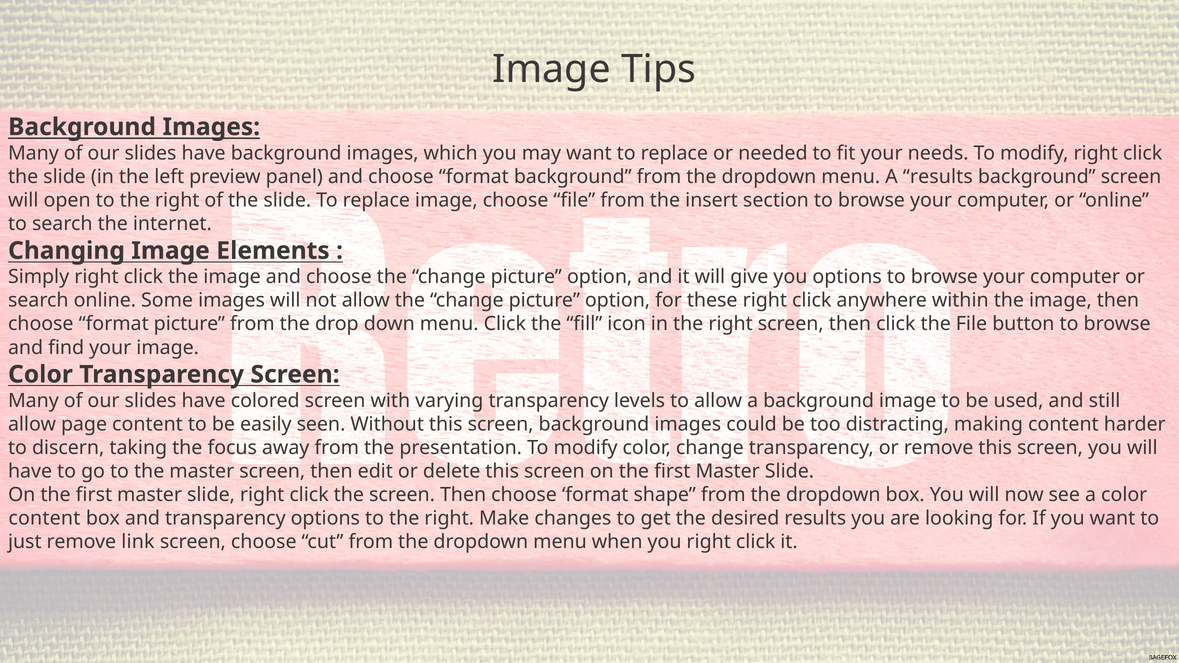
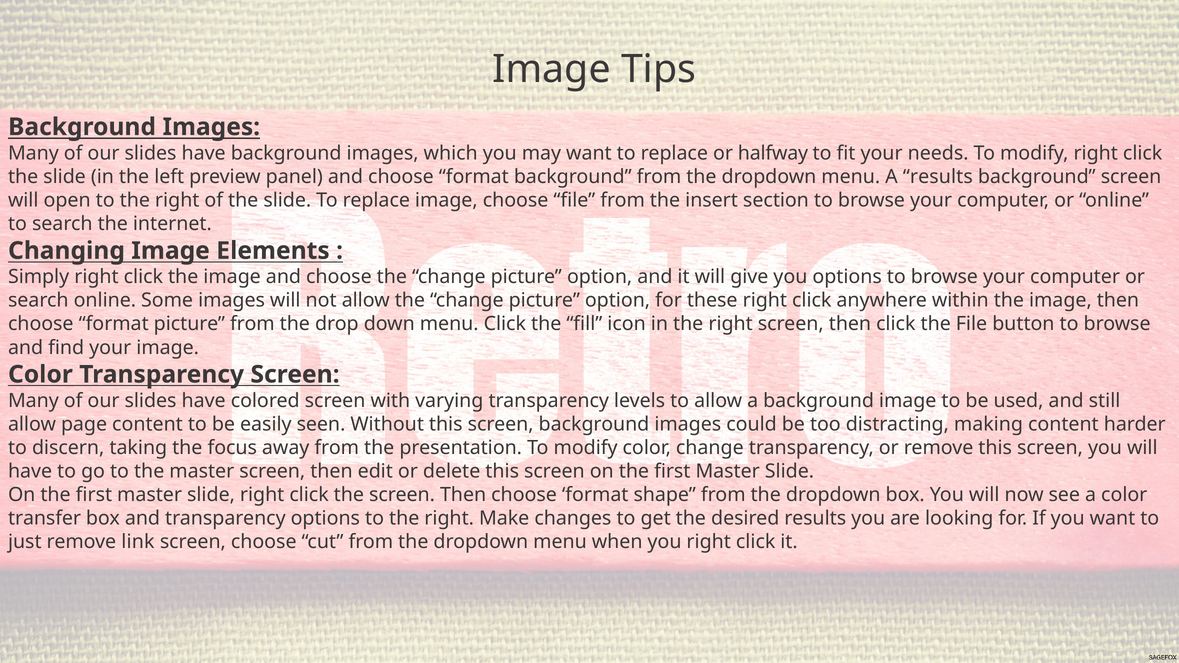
needed: needed -> halfway
content at (44, 519): content -> transfer
